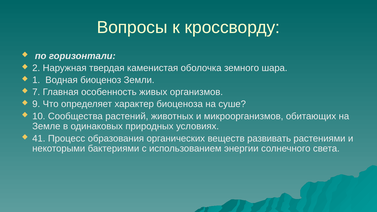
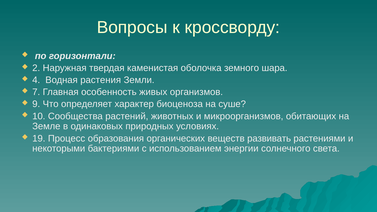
1: 1 -> 4
биоценоз: биоценоз -> растения
41: 41 -> 19
